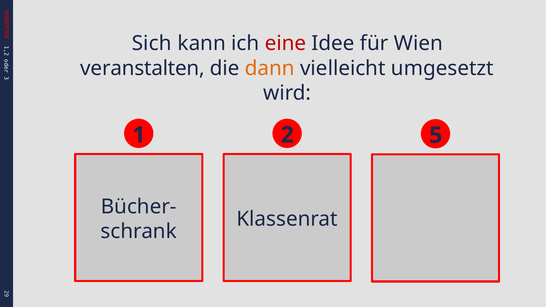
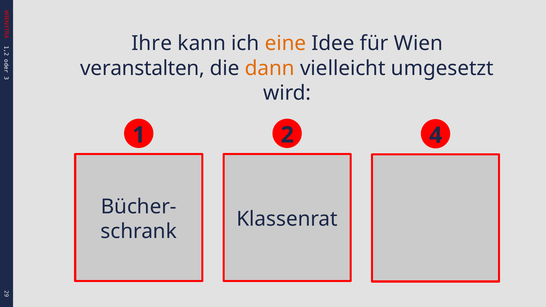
Sich: Sich -> Ihre
eine colour: red -> orange
5: 5 -> 4
